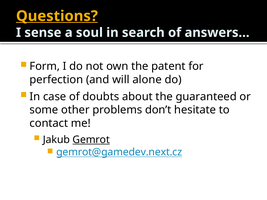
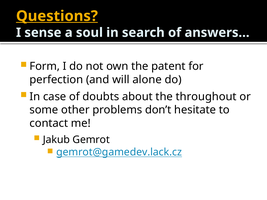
guaranteed: guaranteed -> throughout
Gemrot underline: present -> none
gemrot@gamedev.next.cz: gemrot@gamedev.next.cz -> gemrot@gamedev.lack.cz
